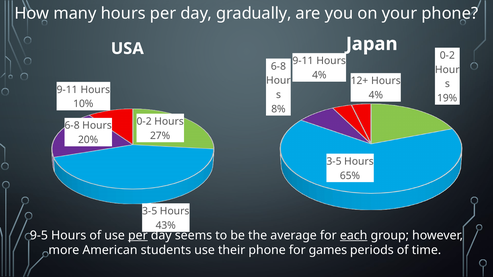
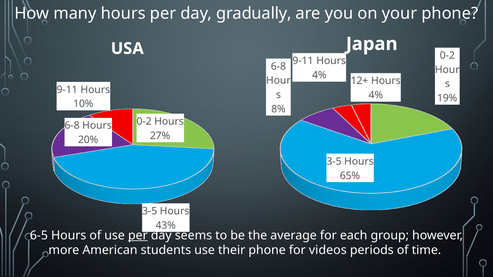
9-5: 9-5 -> 6-5
each underline: present -> none
games: games -> videos
